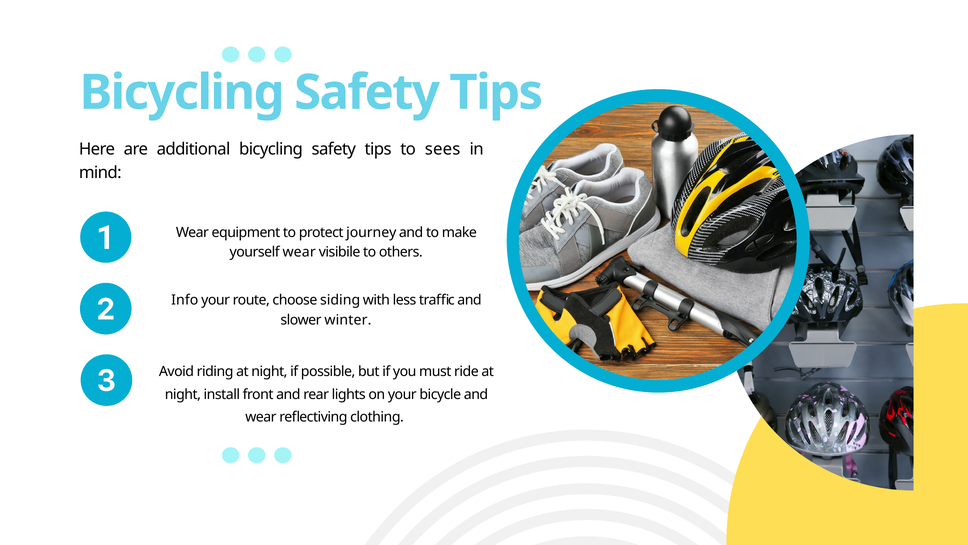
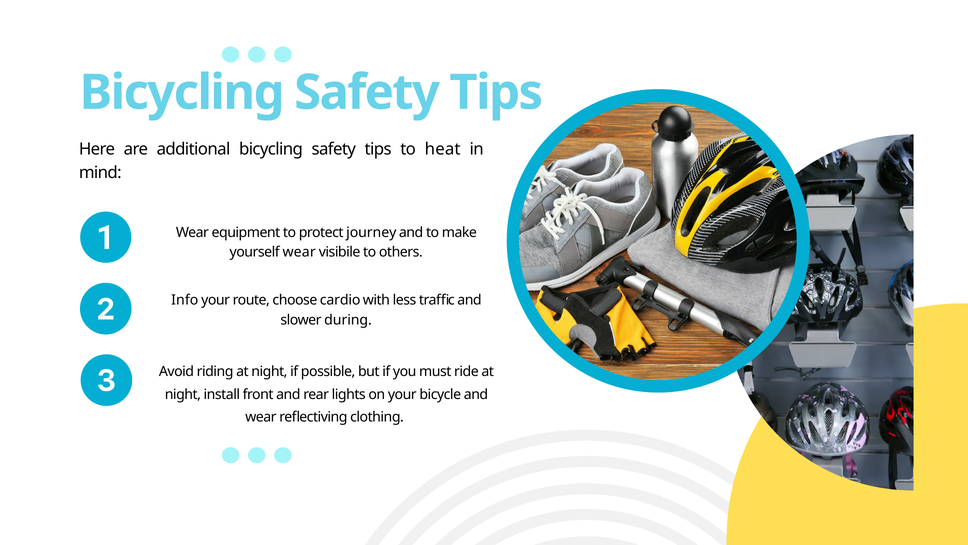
sees: sees -> heat
siding: siding -> cardio
winter: winter -> during
